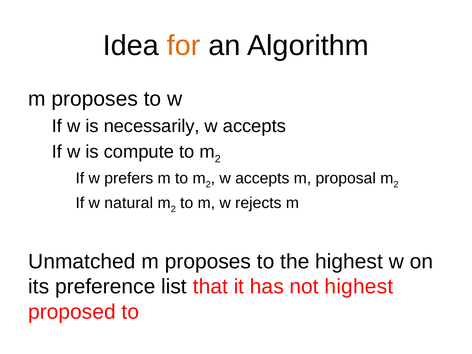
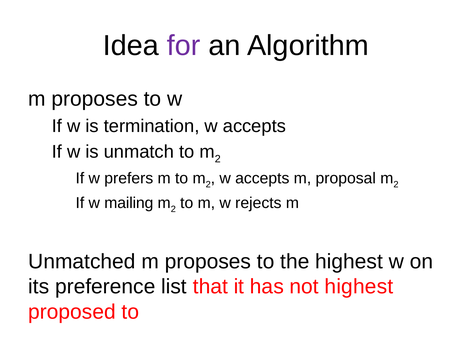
for colour: orange -> purple
necessarily: necessarily -> termination
compute: compute -> unmatch
natural: natural -> mailing
